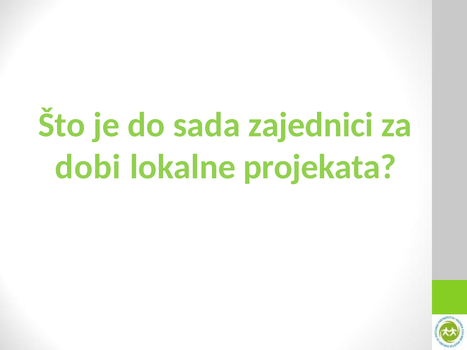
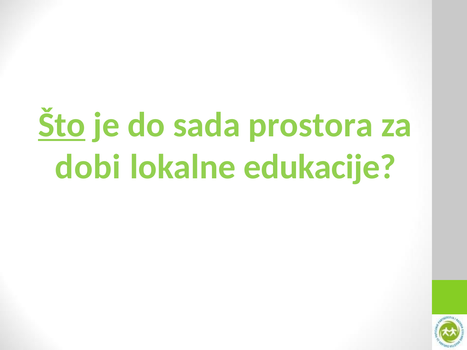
Što underline: none -> present
zajednici: zajednici -> prostora
projekata: projekata -> edukacije
